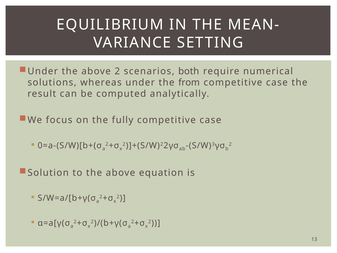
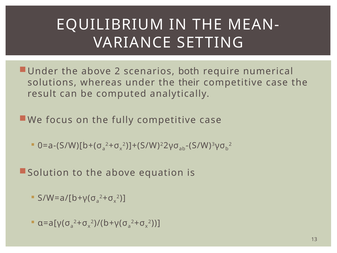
from: from -> their
